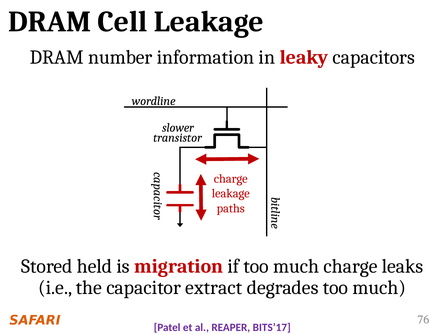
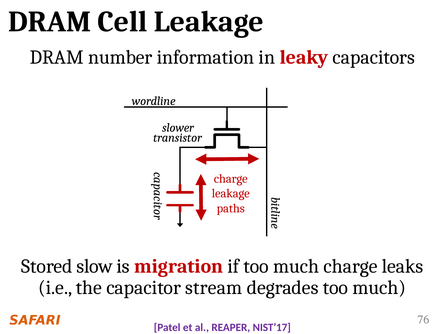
held: held -> slow
extract: extract -> stream
BITS’17: BITS’17 -> NIST’17
